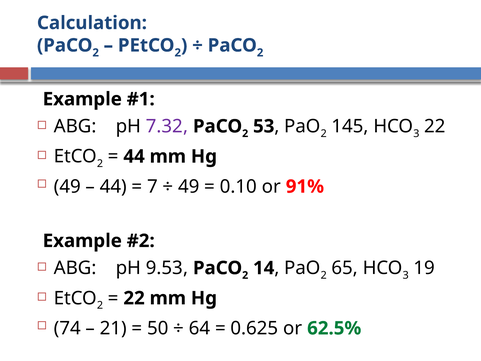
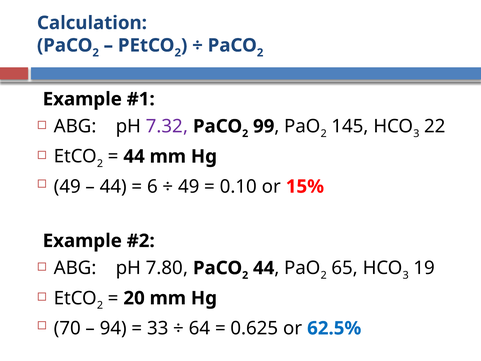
53: 53 -> 99
7: 7 -> 6
91%: 91% -> 15%
9.53: 9.53 -> 7.80
2 14: 14 -> 44
22 at (134, 298): 22 -> 20
74: 74 -> 70
21: 21 -> 94
50: 50 -> 33
62.5% colour: green -> blue
